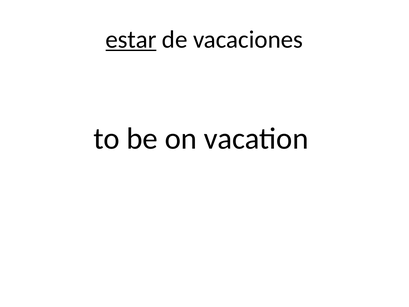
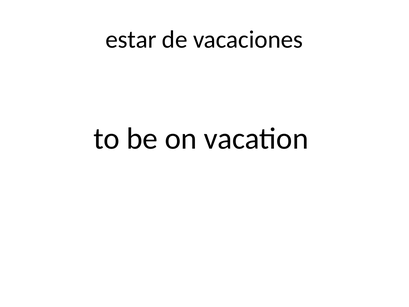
estar underline: present -> none
